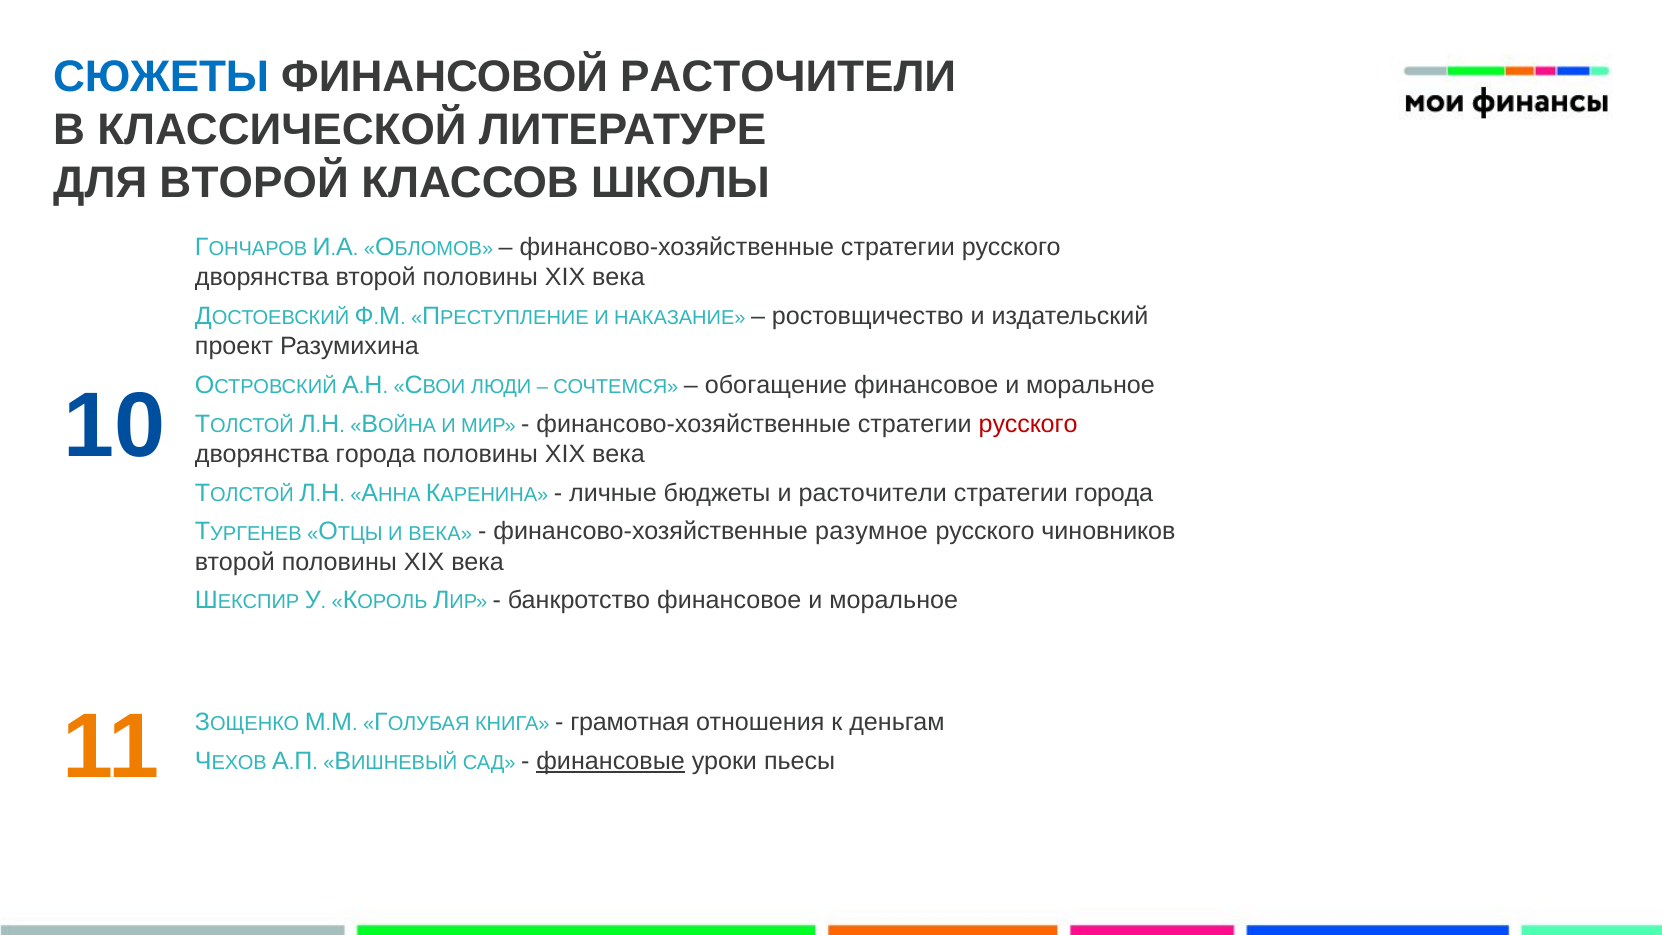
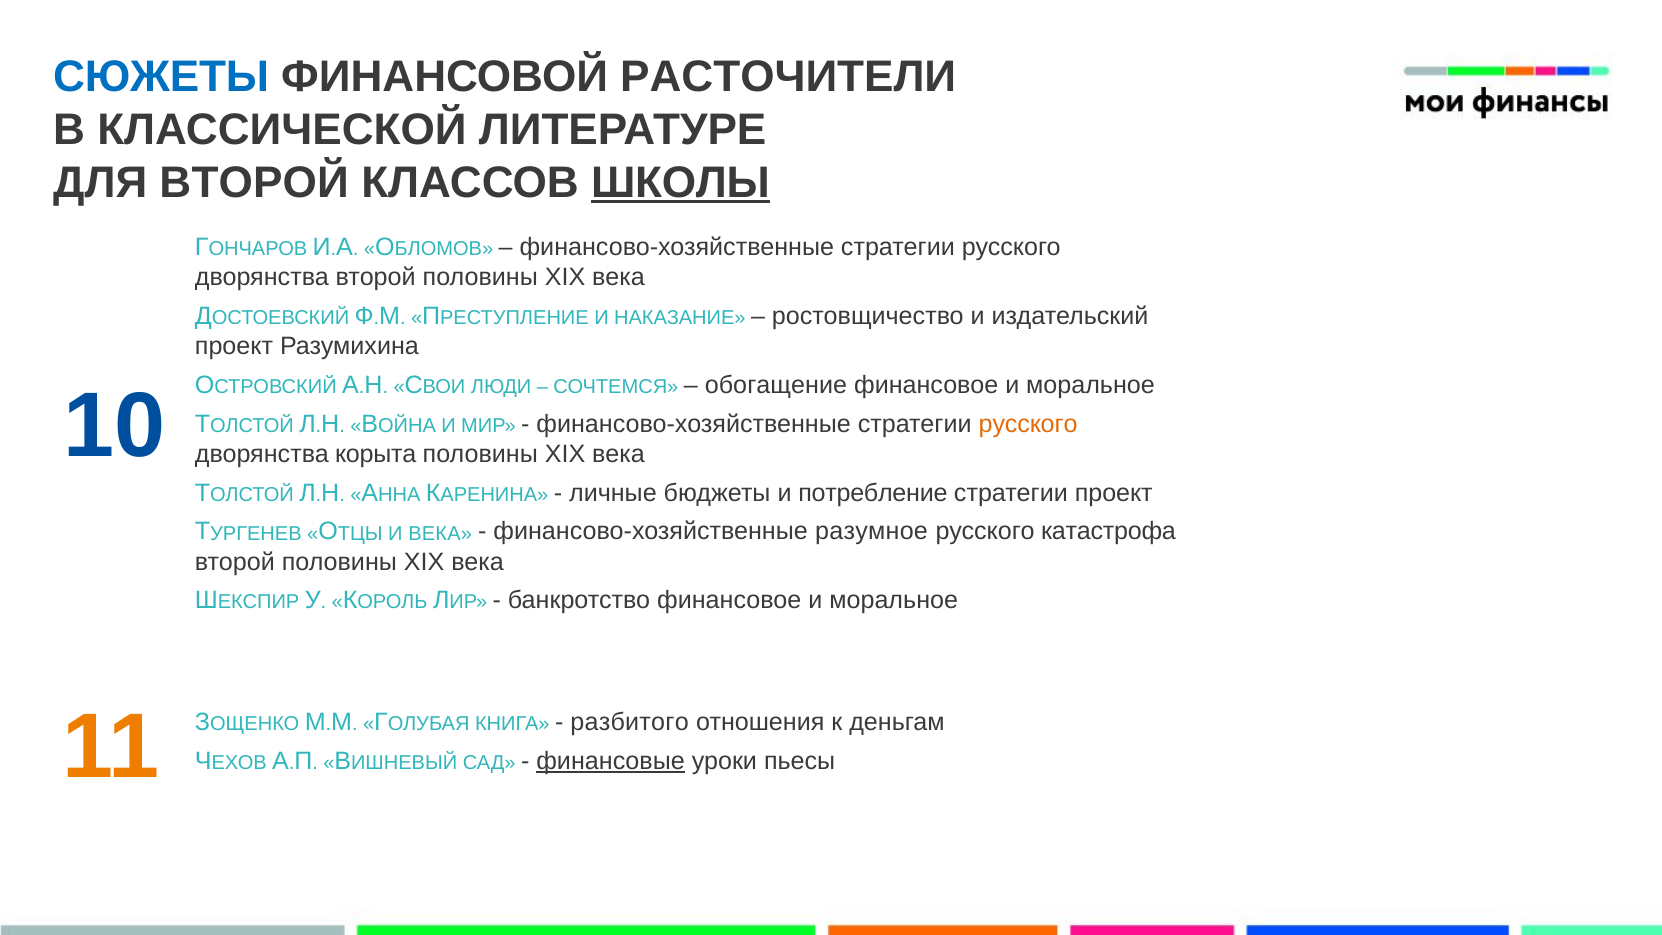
ШКОЛЫ underline: none -> present
русского at (1028, 424) colour: red -> orange
дворянства города: города -> корыта
и расточители: расточители -> потребление
стратегии города: города -> проект
чиновников: чиновников -> катастрофа
грамотная: грамотная -> разбитого
